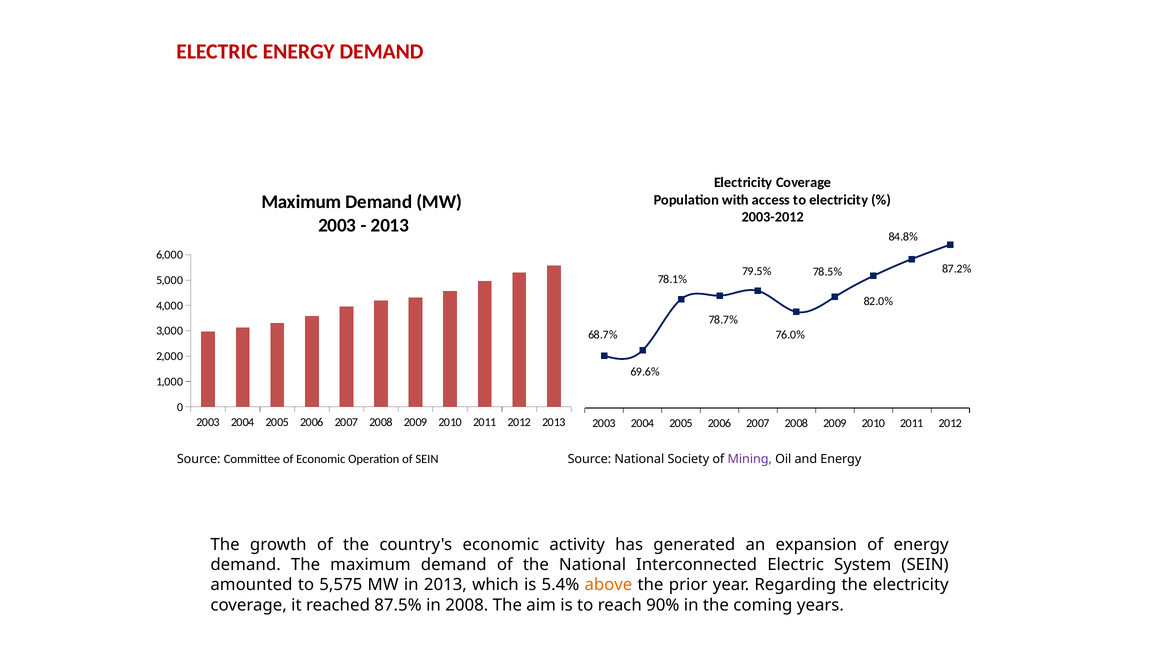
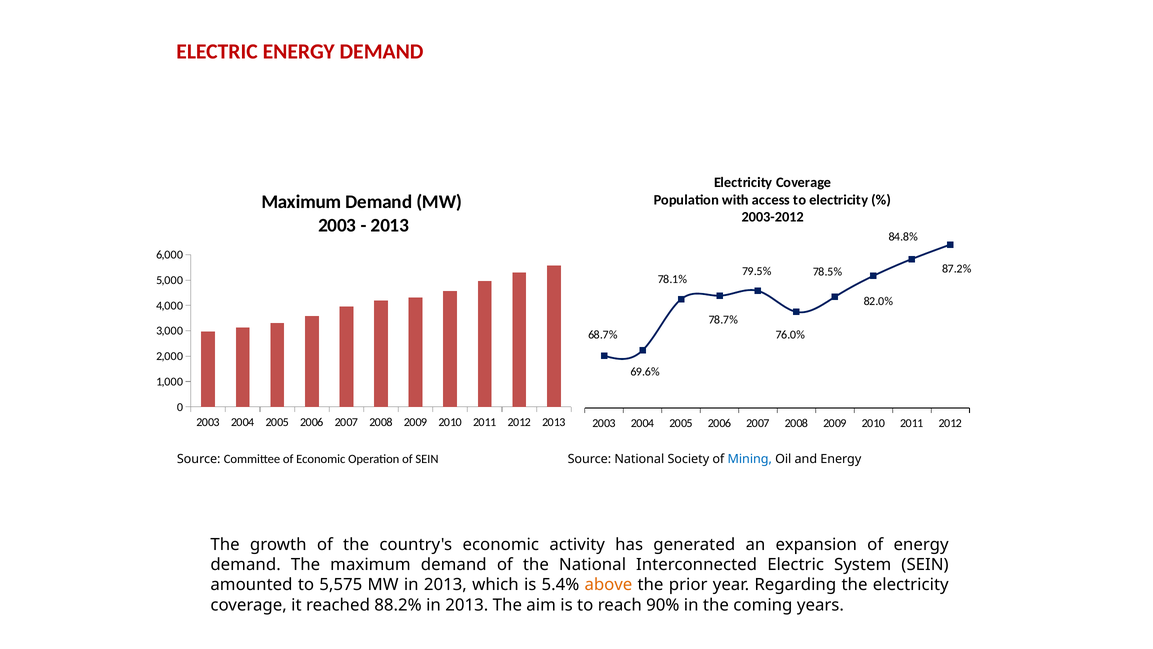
Mining colour: purple -> blue
87.5%: 87.5% -> 88.2%
2008 at (467, 605): 2008 -> 2013
